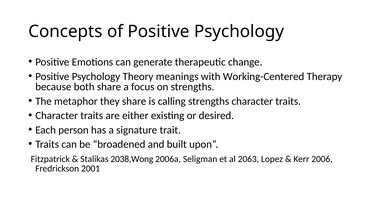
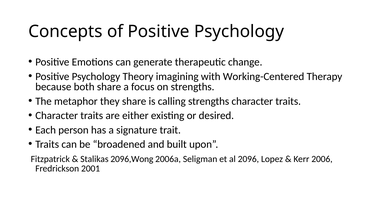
meanings: meanings -> imagining
2038,Wong: 2038,Wong -> 2096,Wong
2063: 2063 -> 2096
